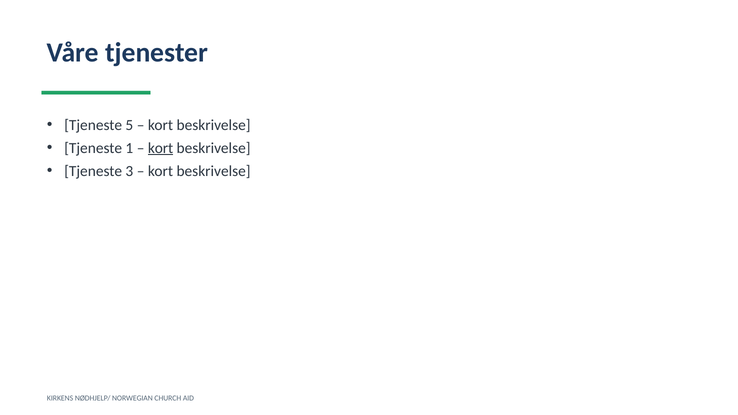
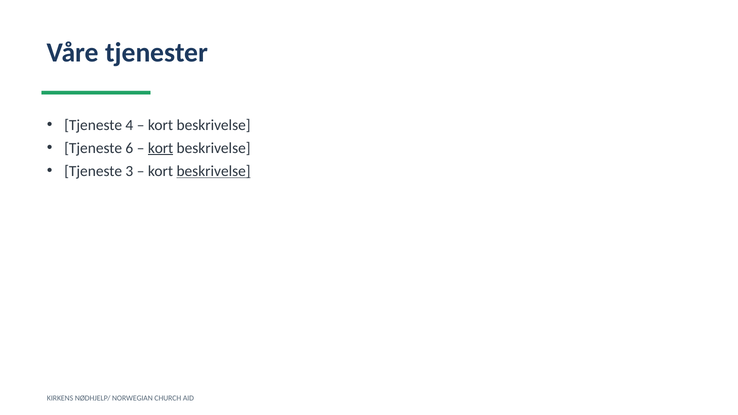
5: 5 -> 4
1: 1 -> 6
beskrivelse at (214, 171) underline: none -> present
